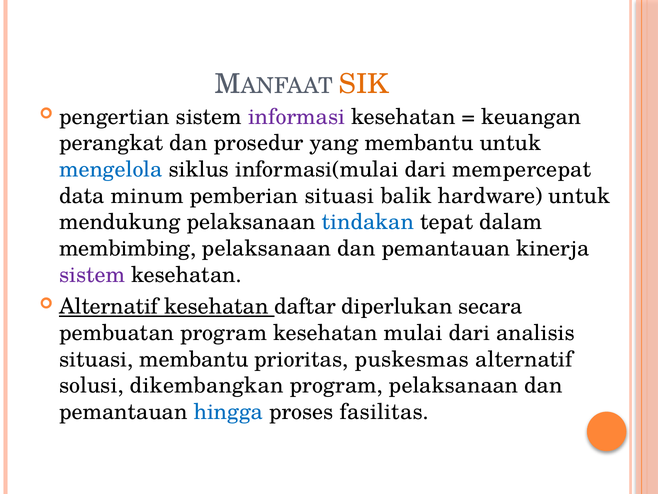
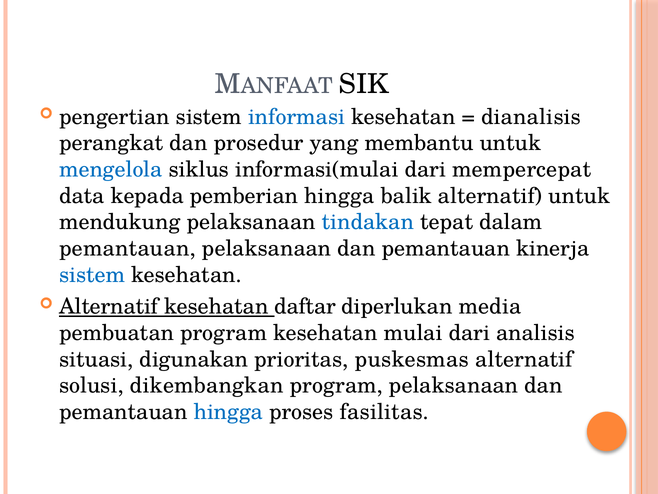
SIK colour: orange -> black
informasi colour: purple -> blue
keuangan: keuangan -> dianalisis
minum: minum -> kepada
pemberian situasi: situasi -> hingga
balik hardware: hardware -> alternatif
membimbing at (128, 248): membimbing -> pemantauan
sistem at (92, 275) colour: purple -> blue
secara: secara -> media
situasi membantu: membantu -> digunakan
